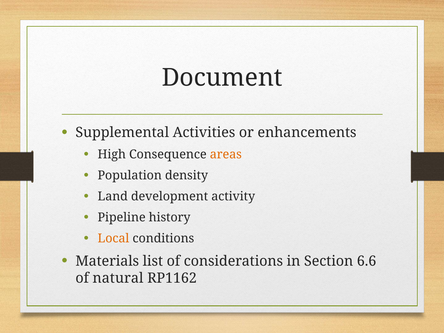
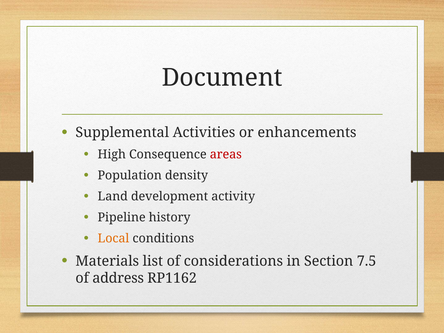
areas colour: orange -> red
6.6: 6.6 -> 7.5
natural: natural -> address
